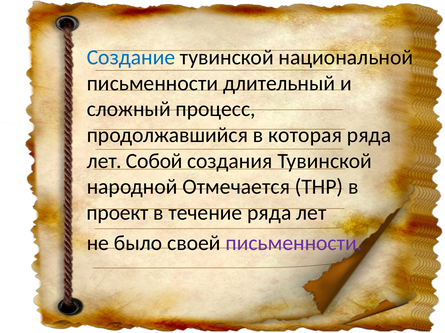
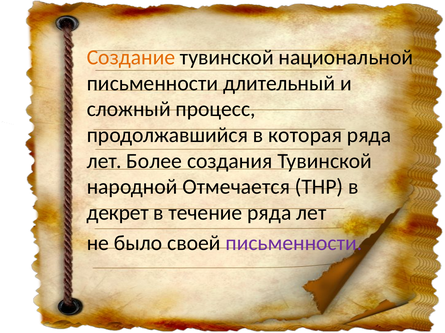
Создание colour: blue -> orange
Собой: Собой -> Более
проект: проект -> декрет
